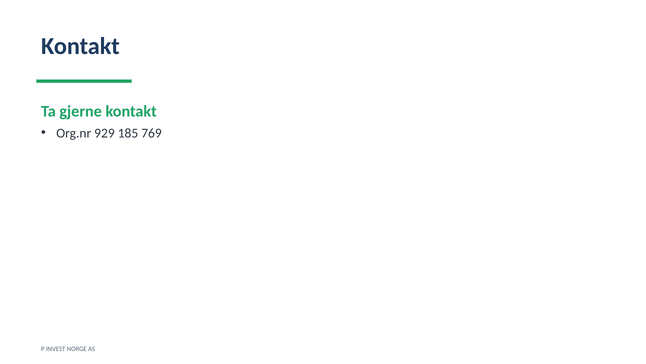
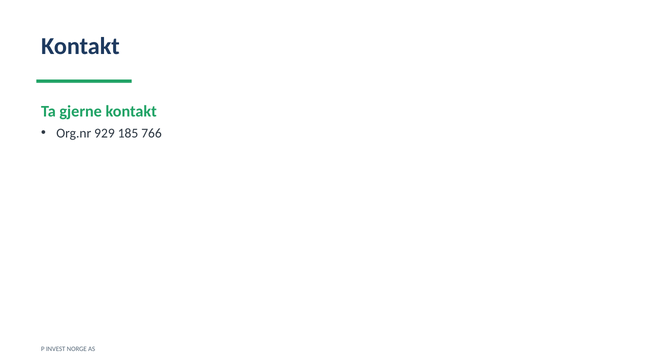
769: 769 -> 766
